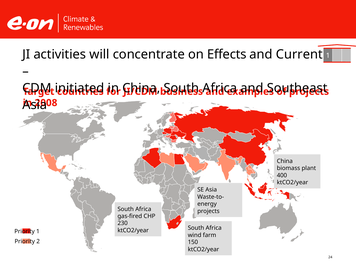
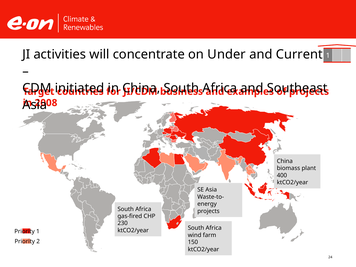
Effects: Effects -> Under
